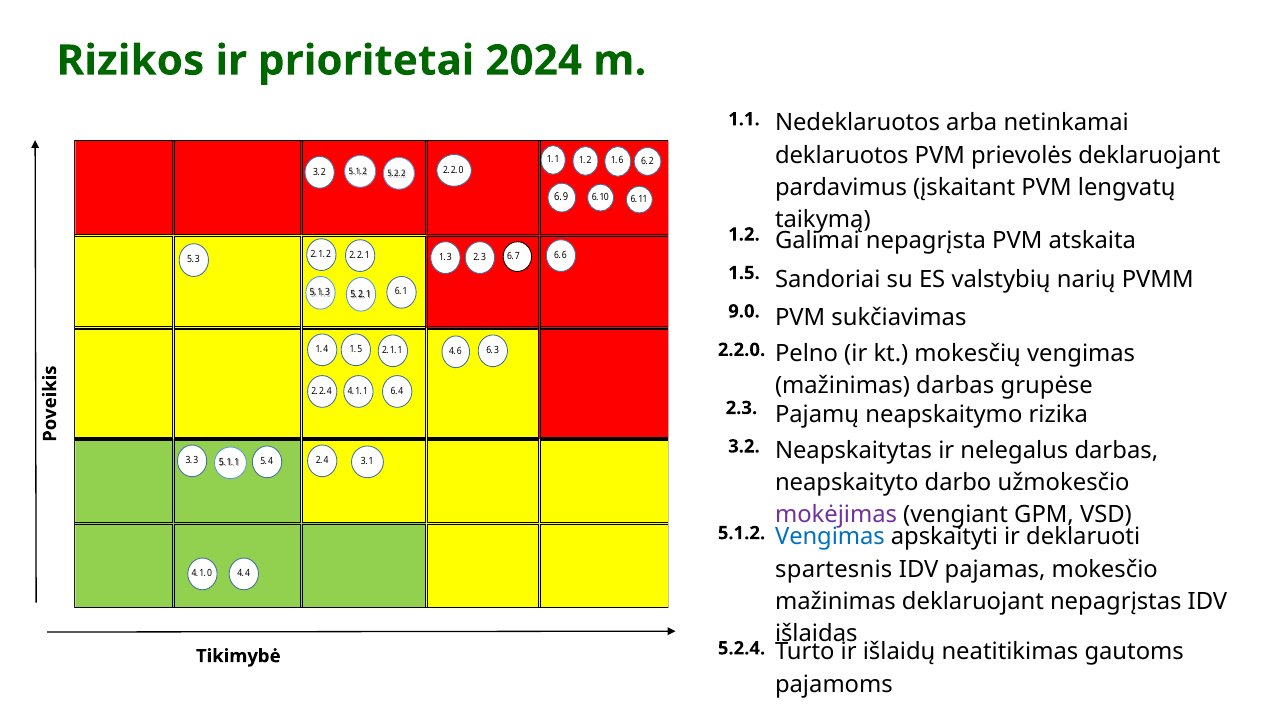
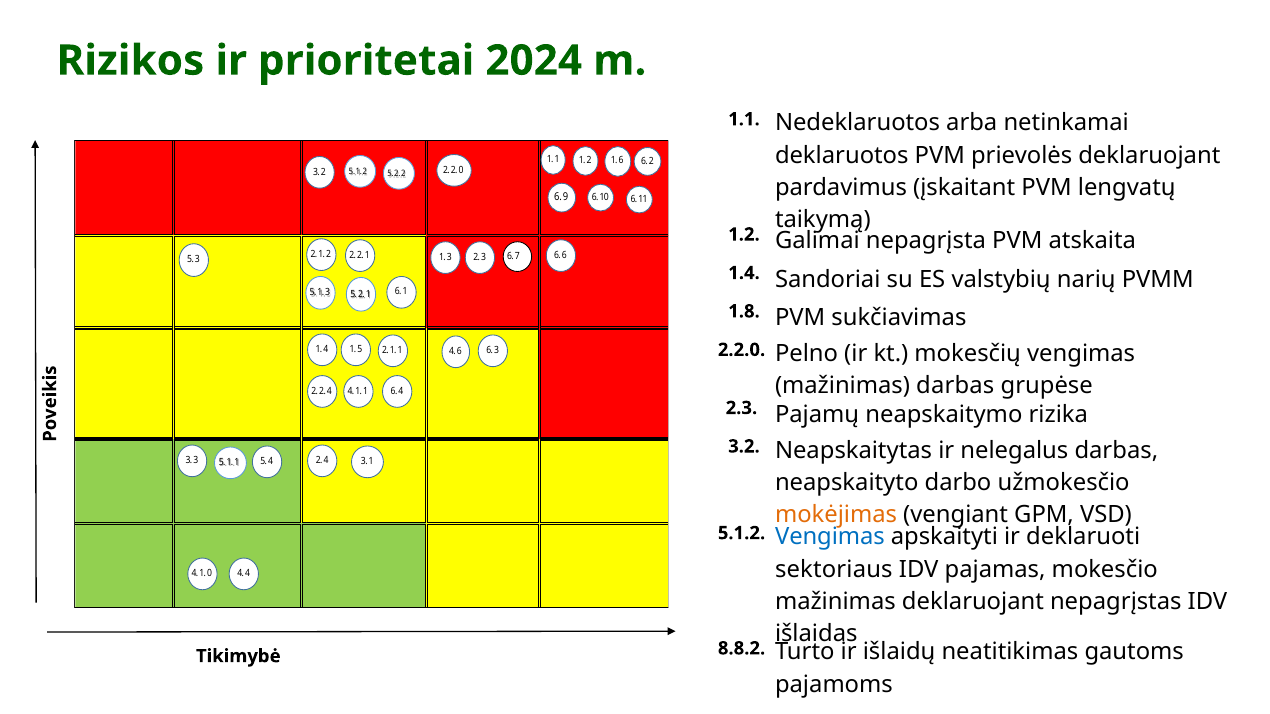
1.5 at (744, 273): 1.5 -> 1.4
9.0: 9.0 -> 1.8
mokėjimas colour: purple -> orange
spartesnis: spartesnis -> sektoriaus
5.2.4: 5.2.4 -> 8.8.2
